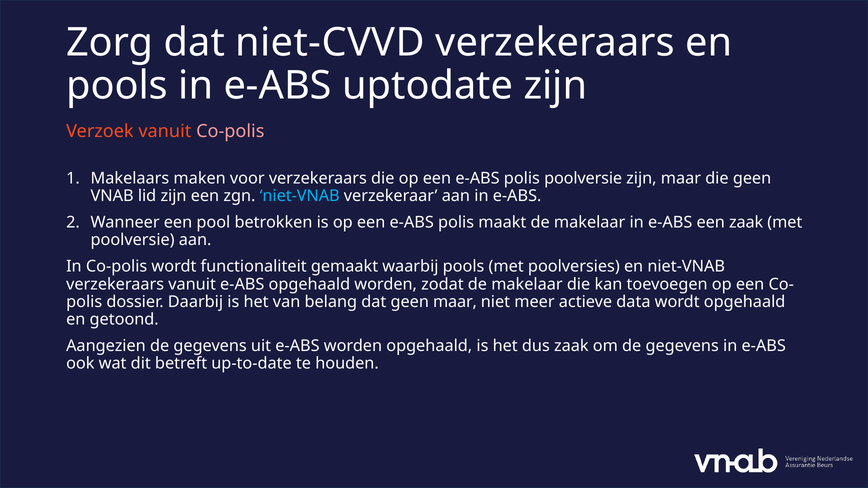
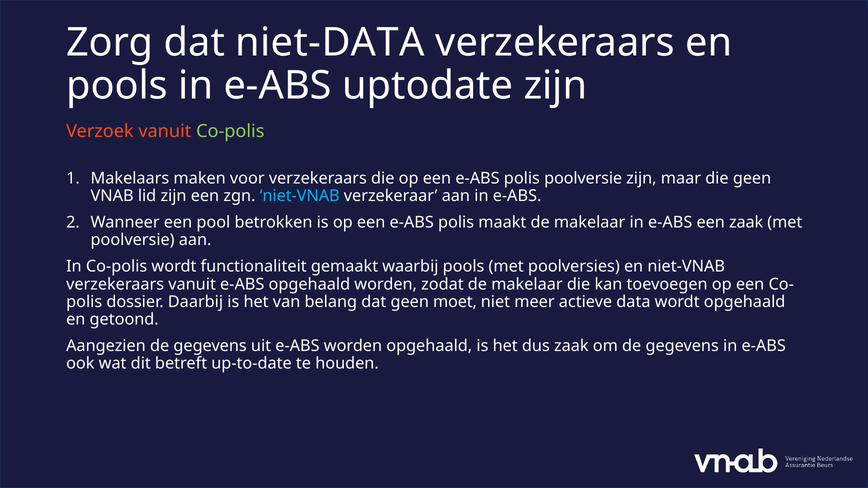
niet-CVVD: niet-CVVD -> niet-DATA
Co-polis at (230, 131) colour: pink -> light green
geen maar: maar -> moet
